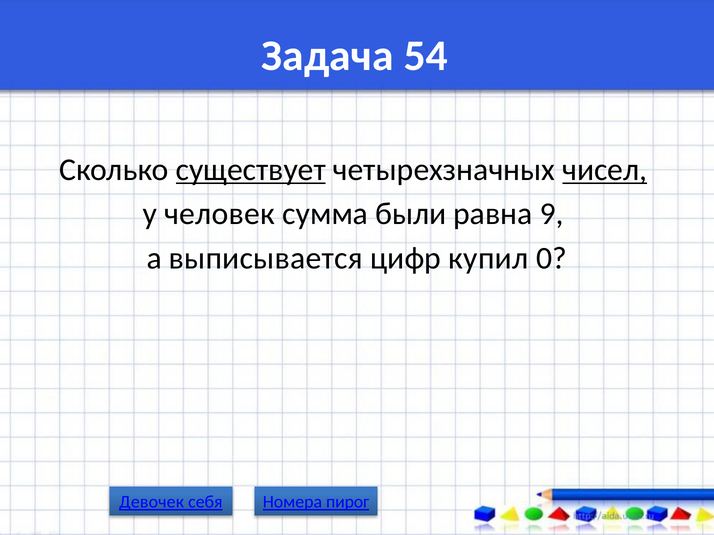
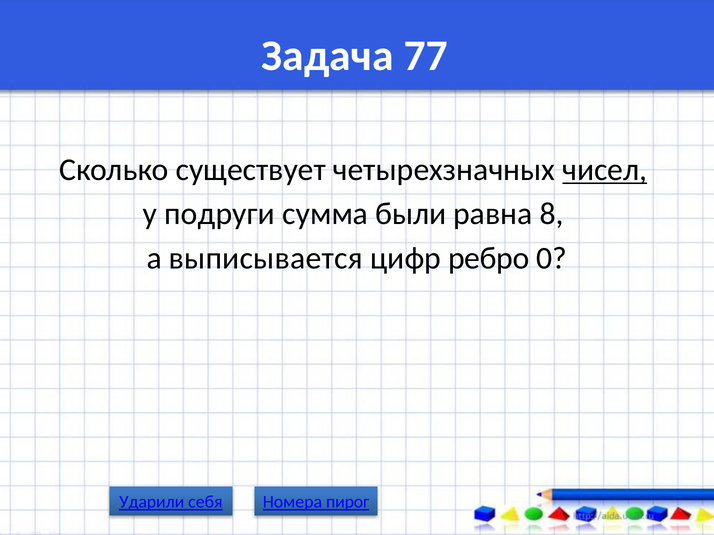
54: 54 -> 77
существует underline: present -> none
человек: человек -> подруги
9: 9 -> 8
купил: купил -> ребро
Девочек: Девочек -> Ударили
